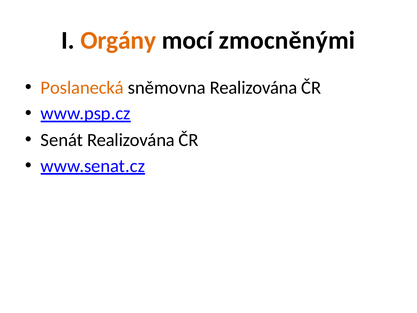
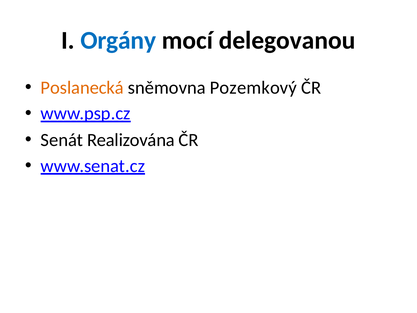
Orgány colour: orange -> blue
zmocněnými: zmocněnými -> delegovanou
sněmovna Realizována: Realizována -> Pozemkový
